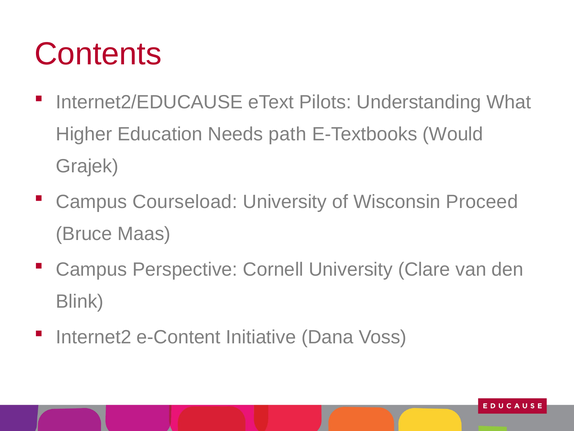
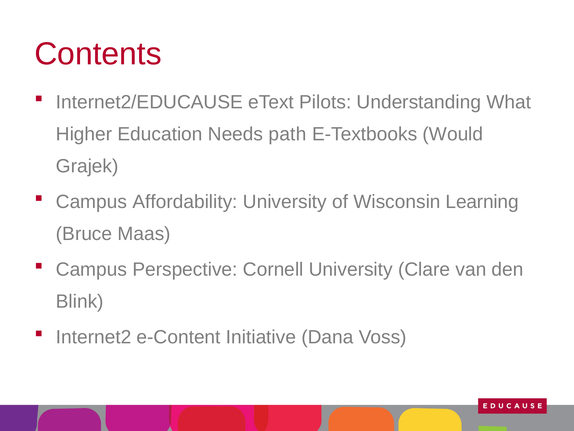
Courseload: Courseload -> Affordability
Proceed: Proceed -> Learning
